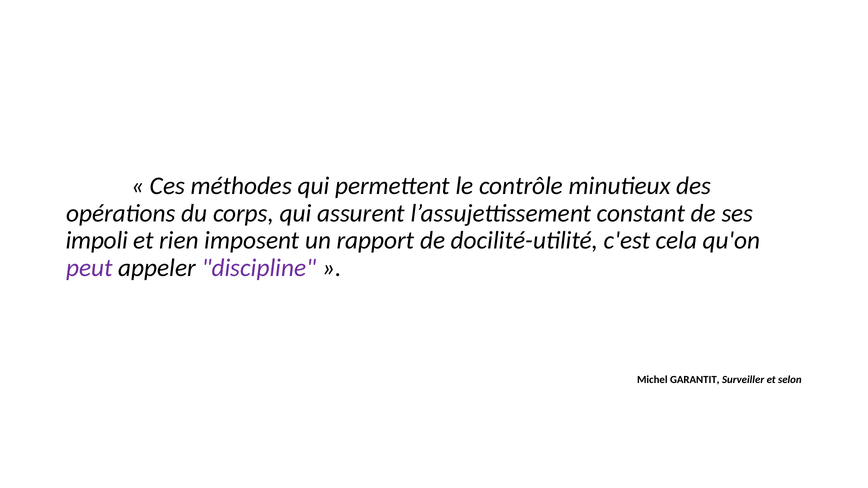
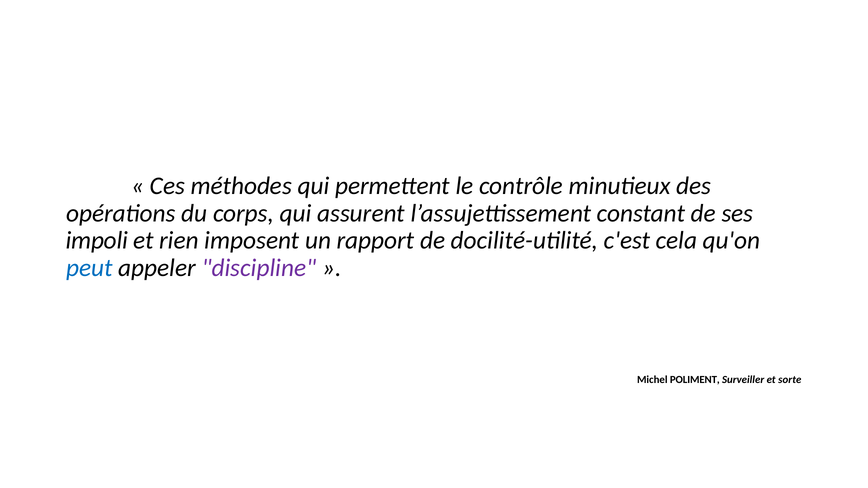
peut colour: purple -> blue
GARANTIT: GARANTIT -> POLIMENT
selon: selon -> sorte
